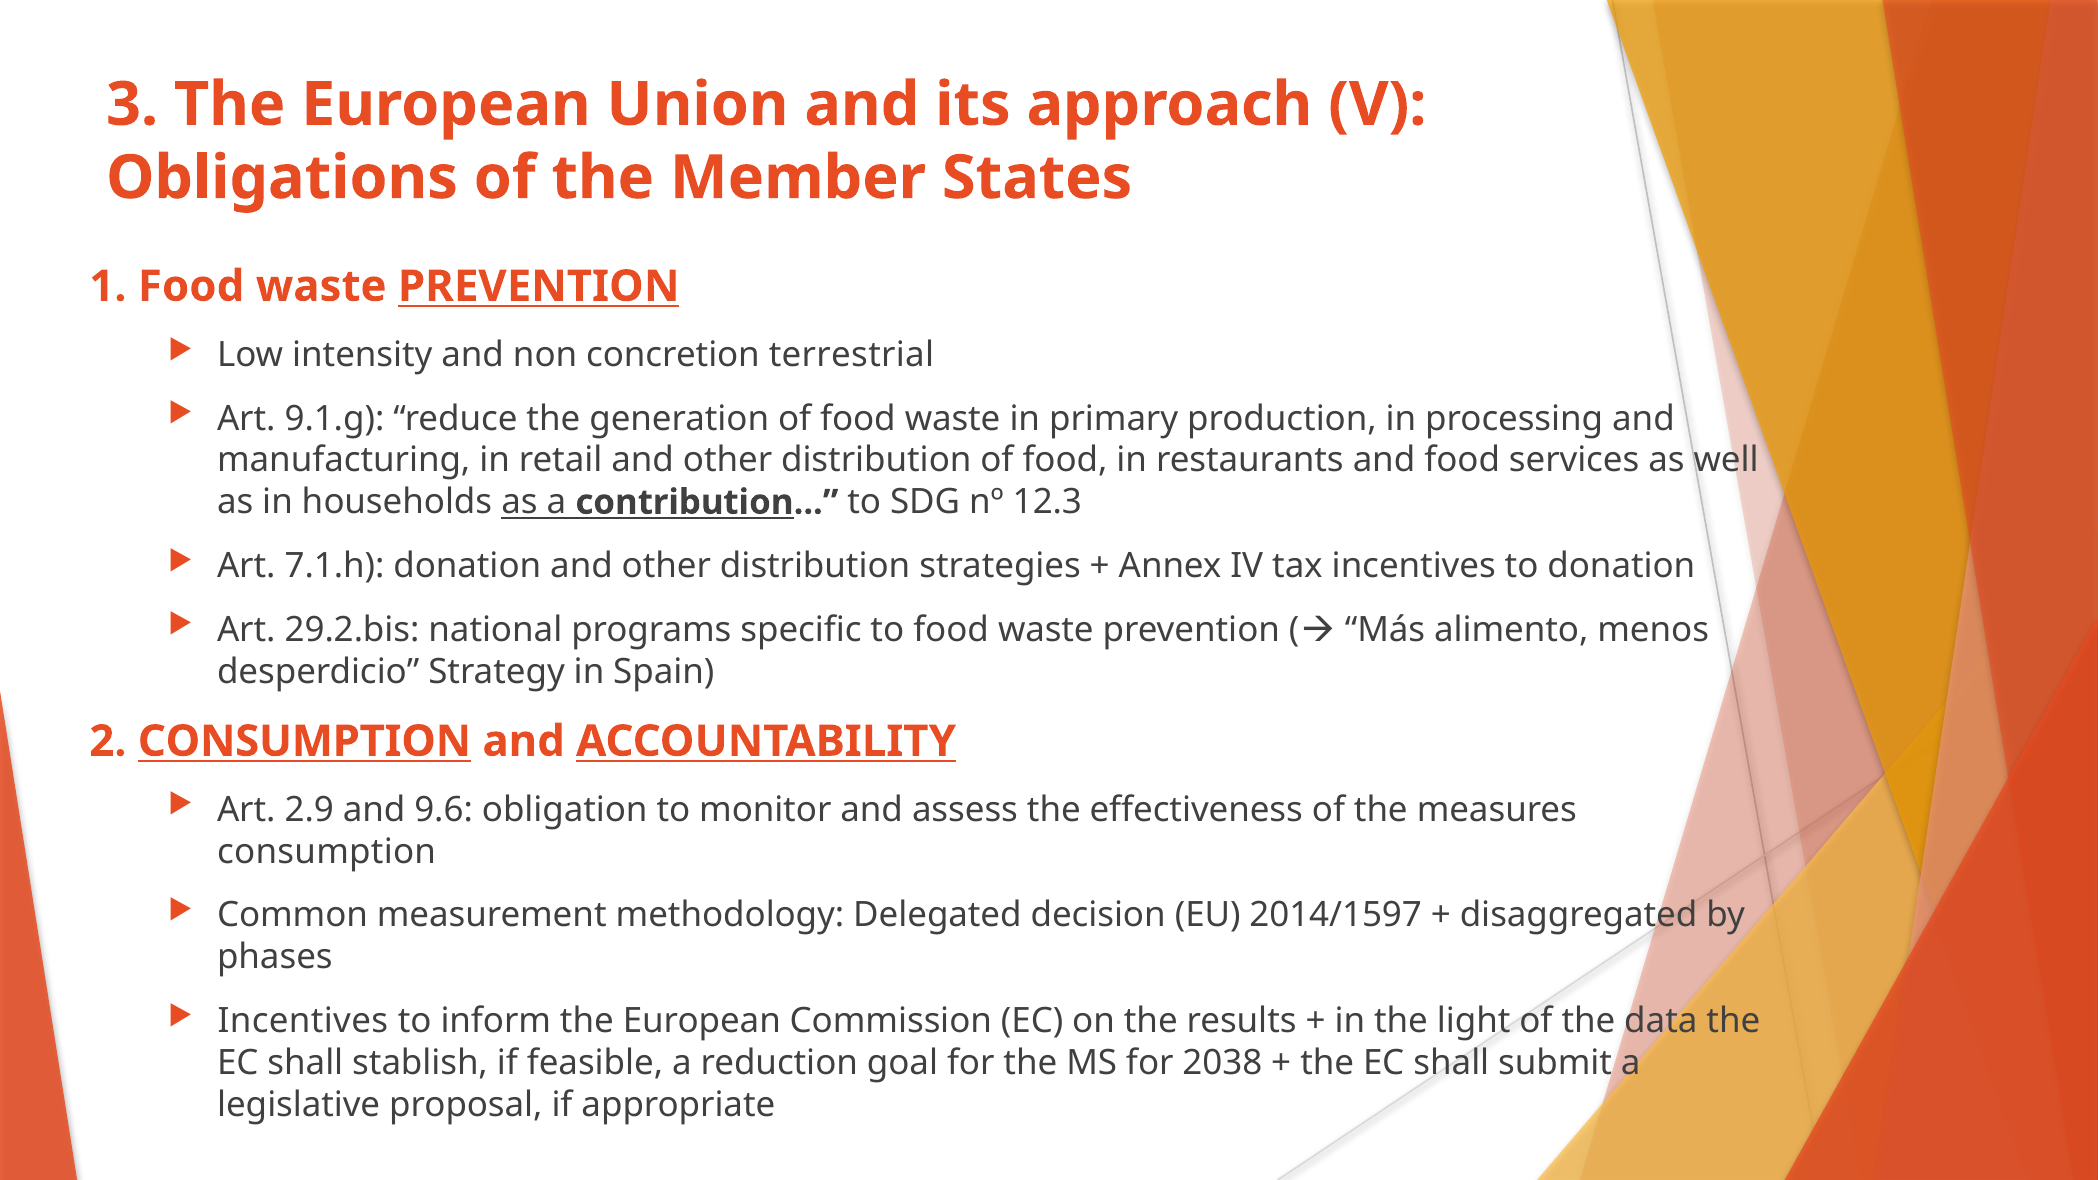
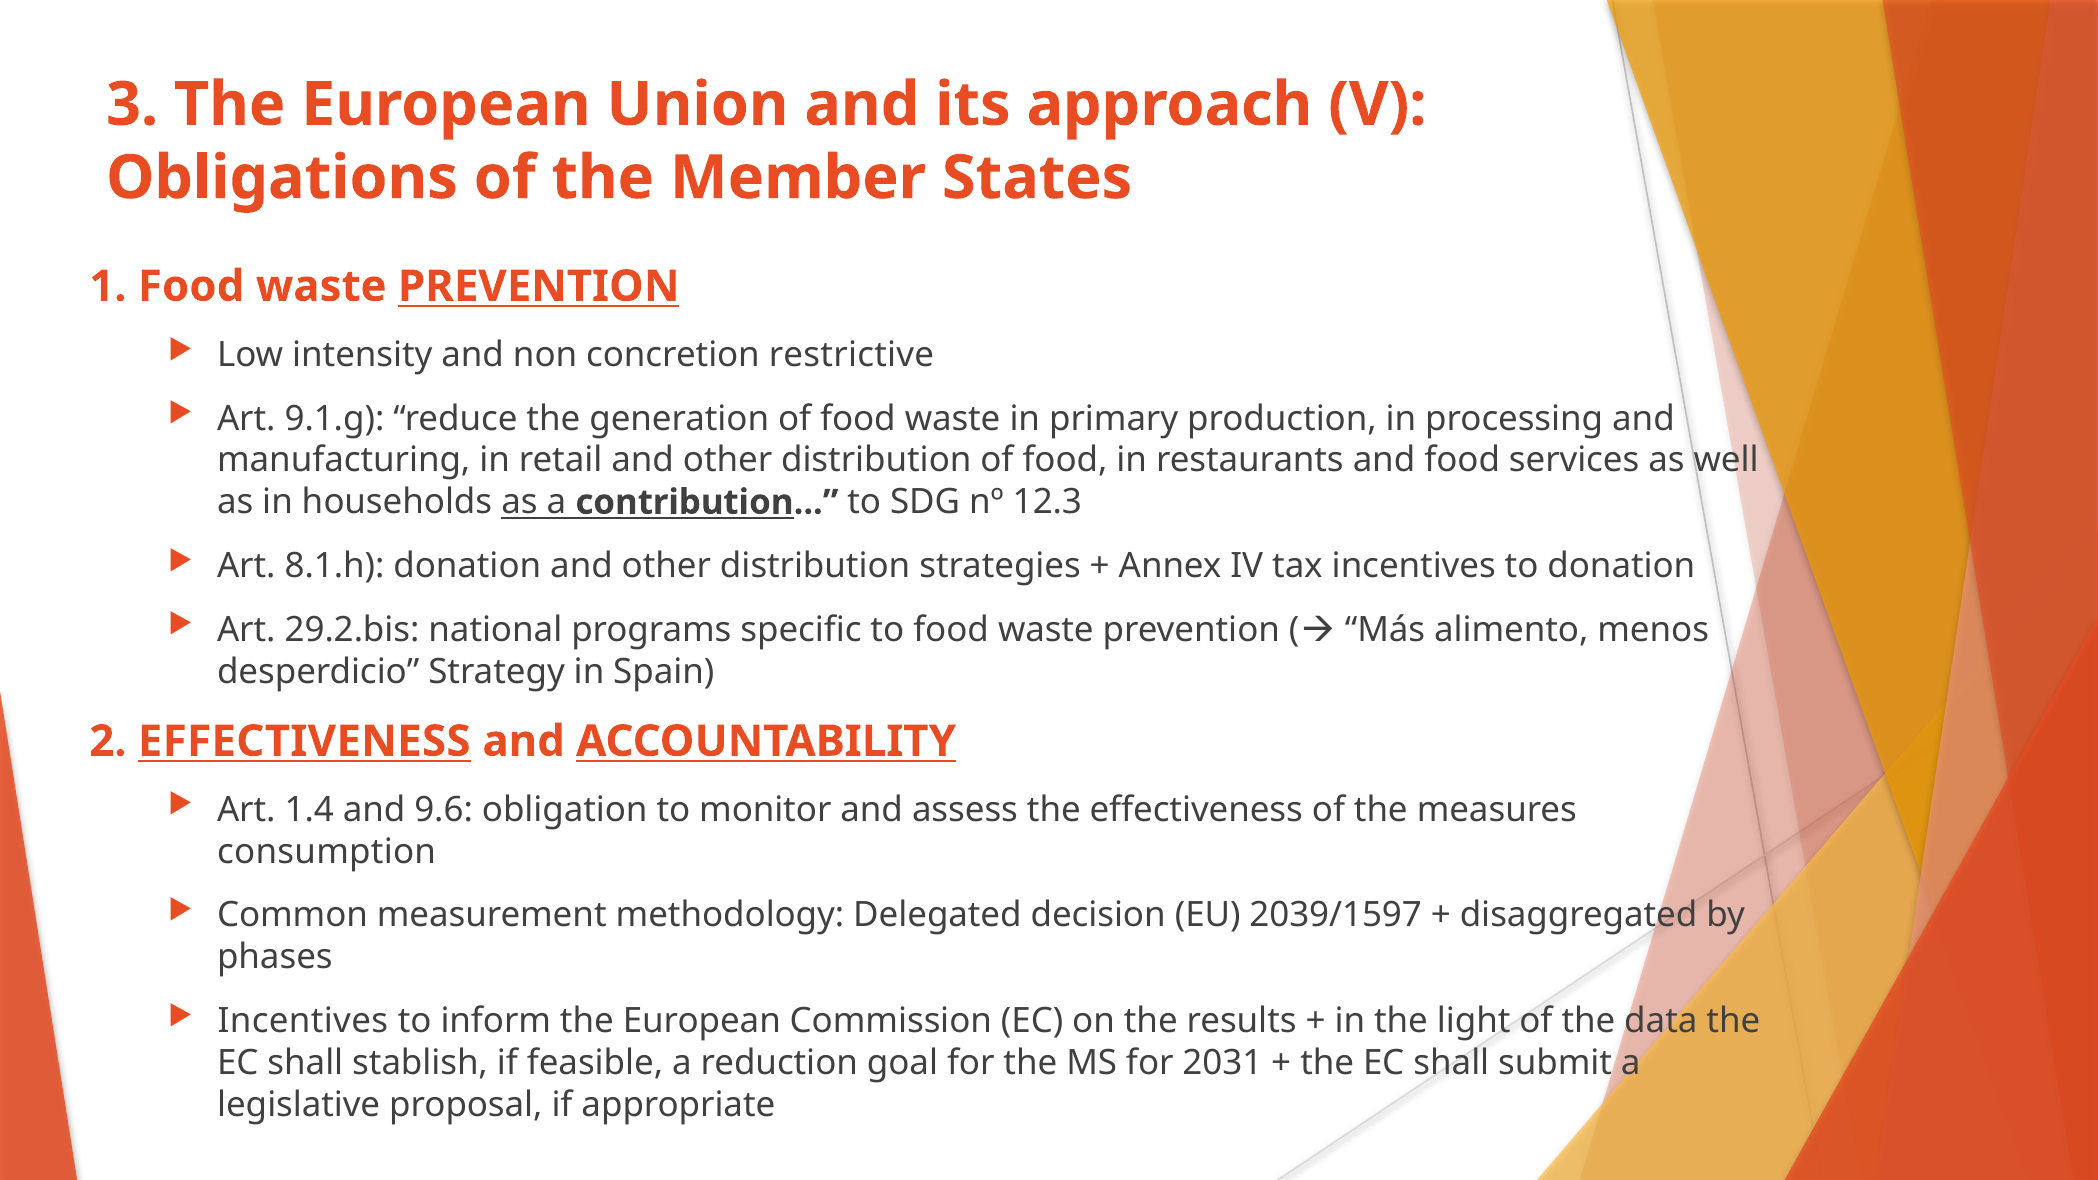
terrestrial: terrestrial -> restrictive
7.1.h: 7.1.h -> 8.1.h
2 CONSUMPTION: CONSUMPTION -> EFFECTIVENESS
2.9: 2.9 -> 1.4
2014/1597: 2014/1597 -> 2039/1597
2038: 2038 -> 2031
